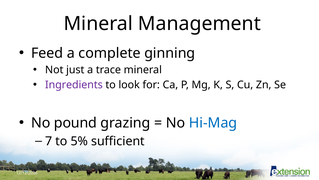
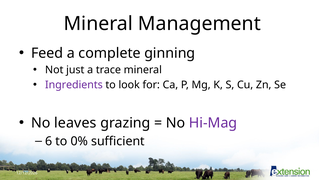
pound: pound -> leaves
Hi-Mag colour: blue -> purple
7: 7 -> 6
5%: 5% -> 0%
